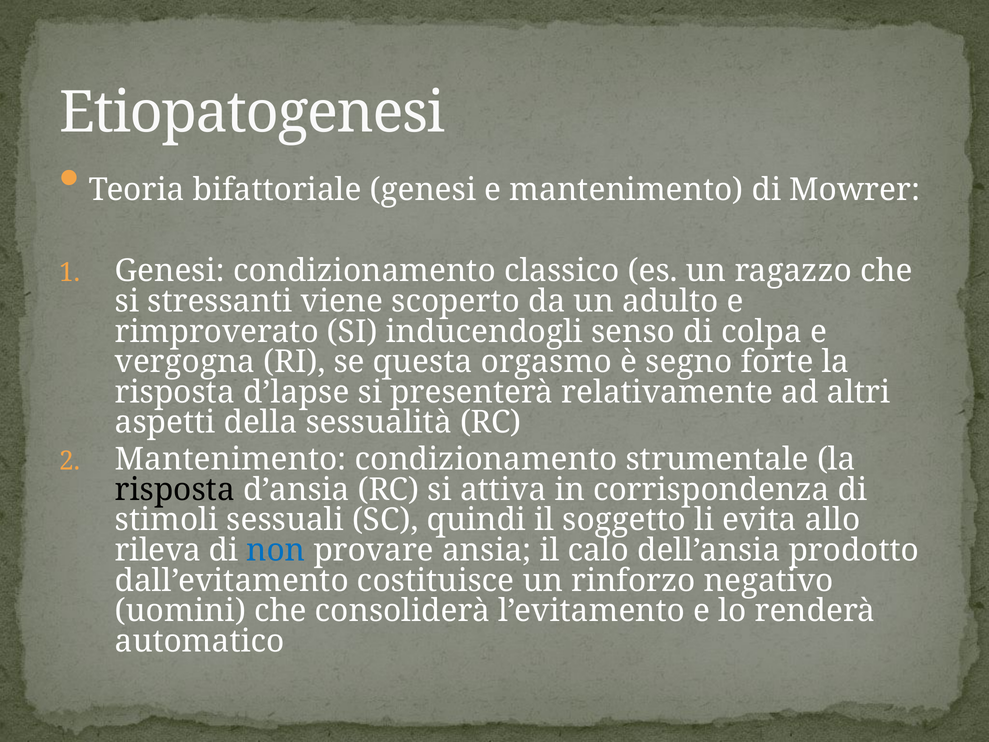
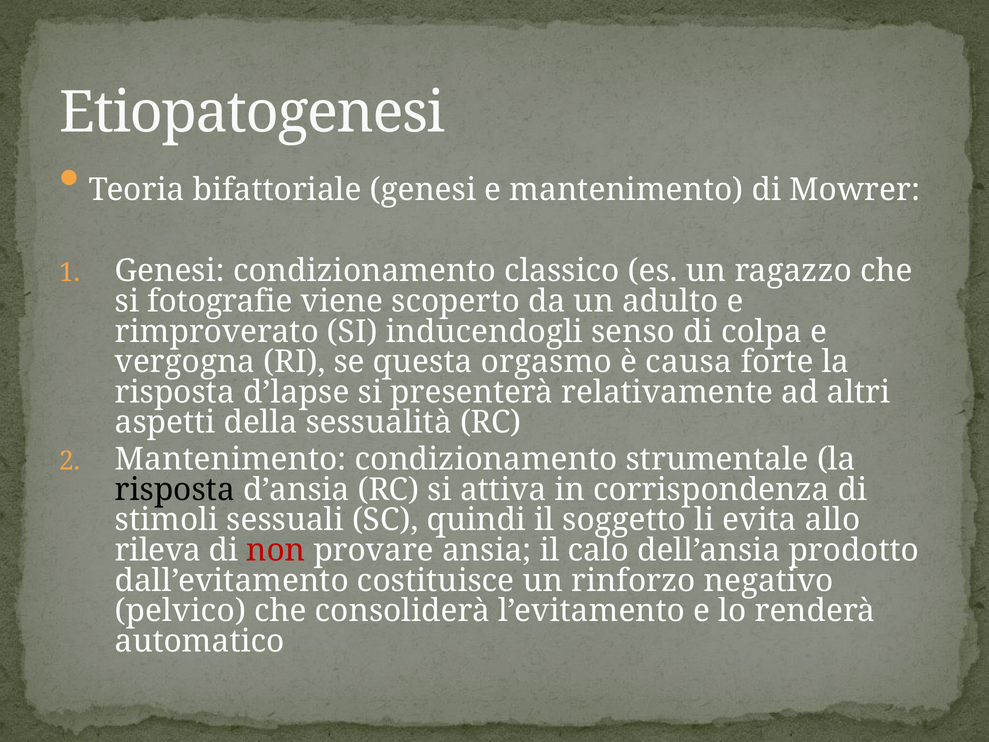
stressanti: stressanti -> fotografie
segno: segno -> causa
non colour: blue -> red
uomini: uomini -> pelvico
